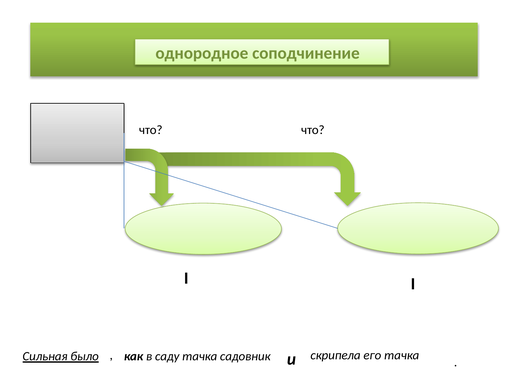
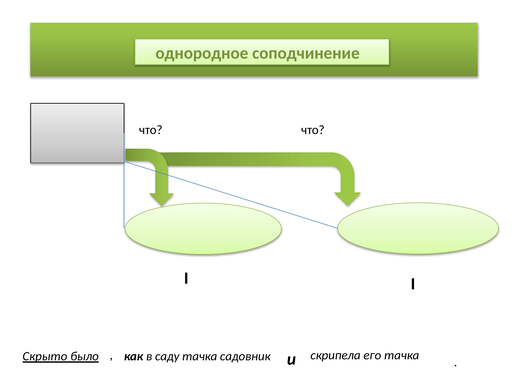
Сильная: Сильная -> Скрыто
